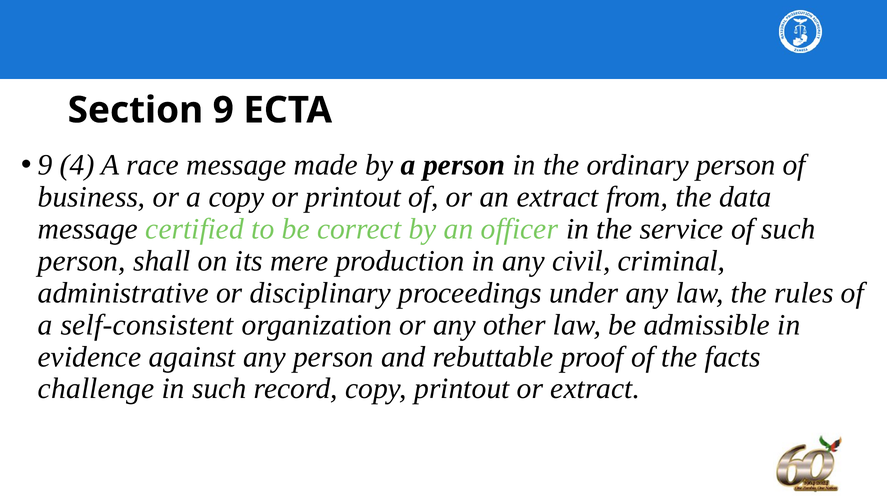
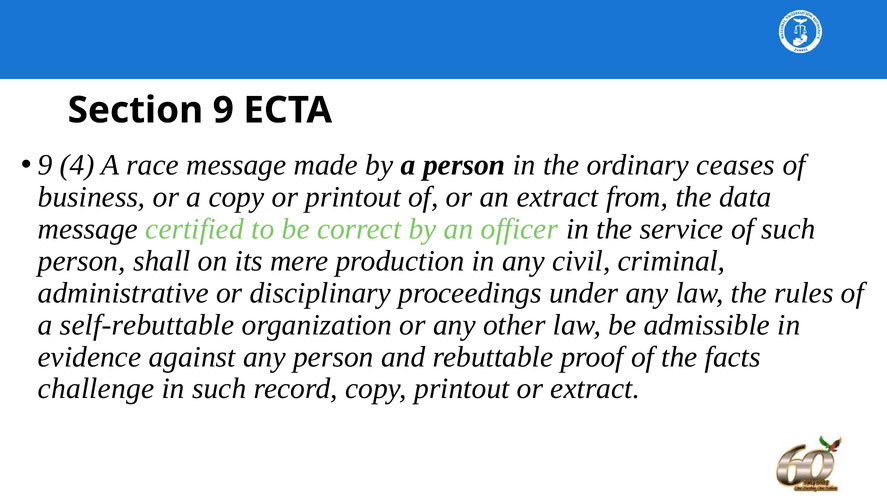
ordinary person: person -> ceases
self-consistent: self-consistent -> self-rebuttable
